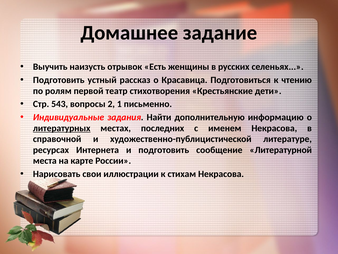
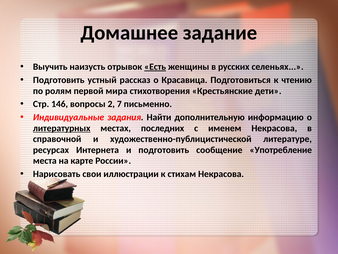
Есть underline: none -> present
театр: театр -> мира
543: 543 -> 146
1: 1 -> 7
Литературной: Литературной -> Употребление
